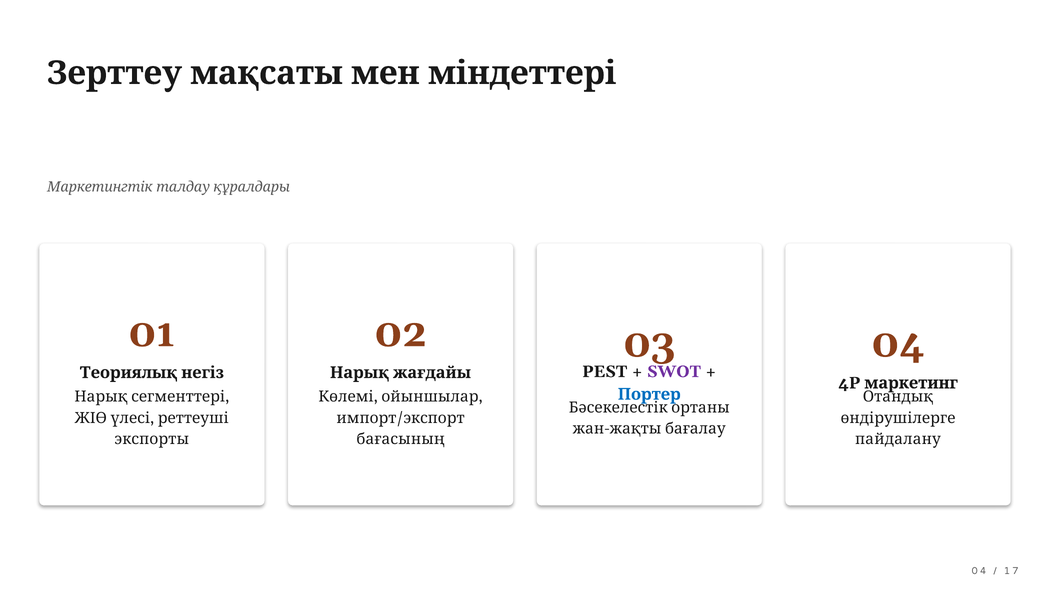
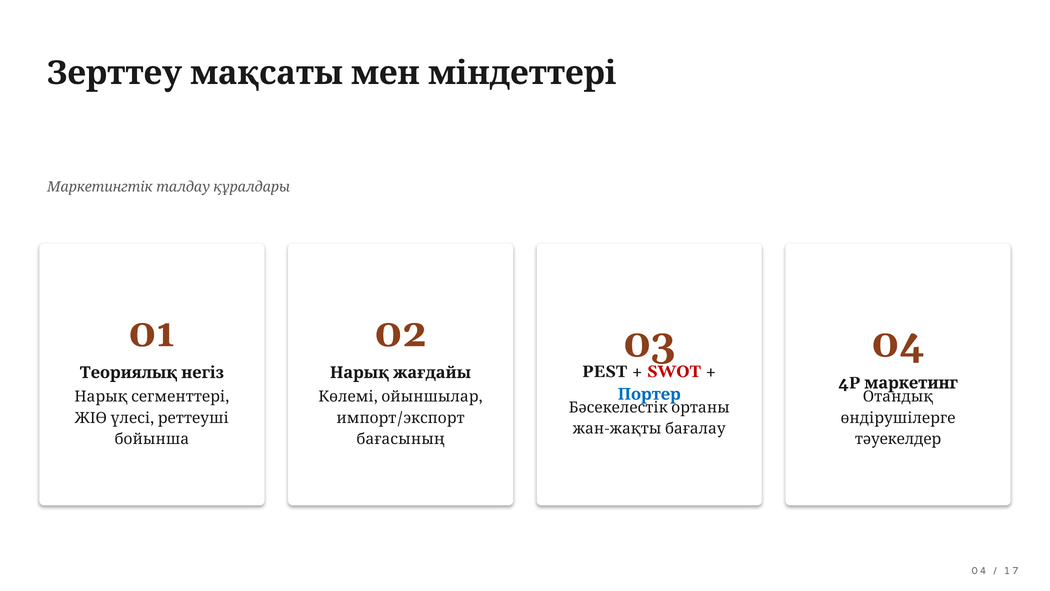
SWOT colour: purple -> red
экспорты: экспорты -> бойынша
пайдалану: пайдалану -> тәуекелдер
